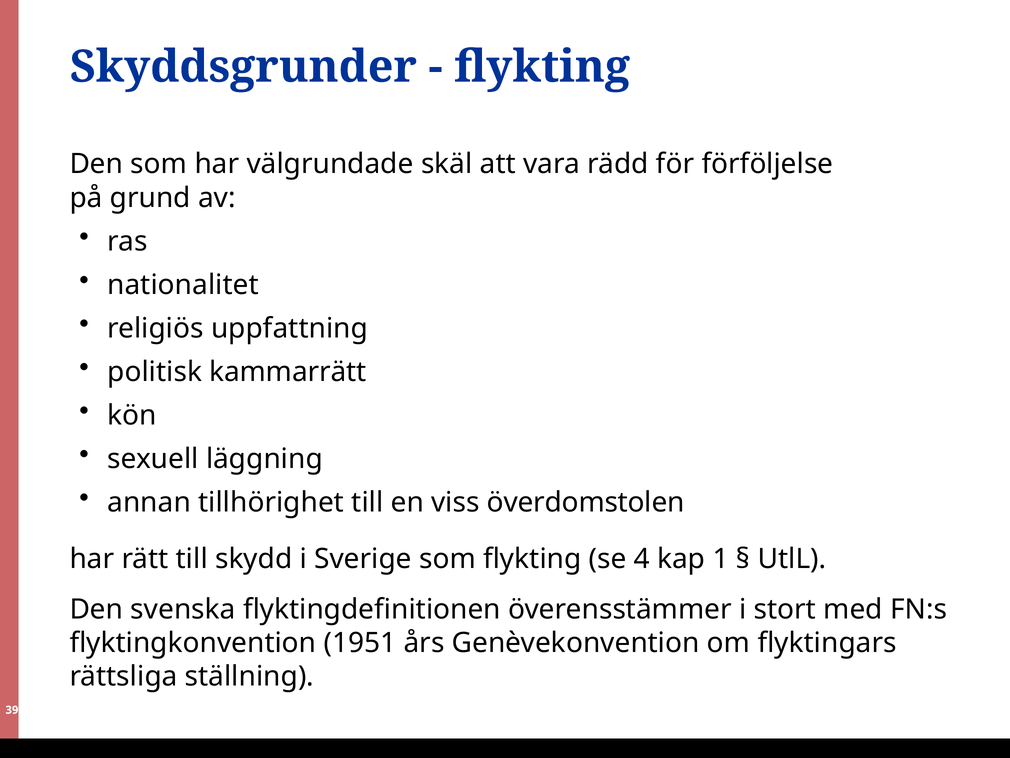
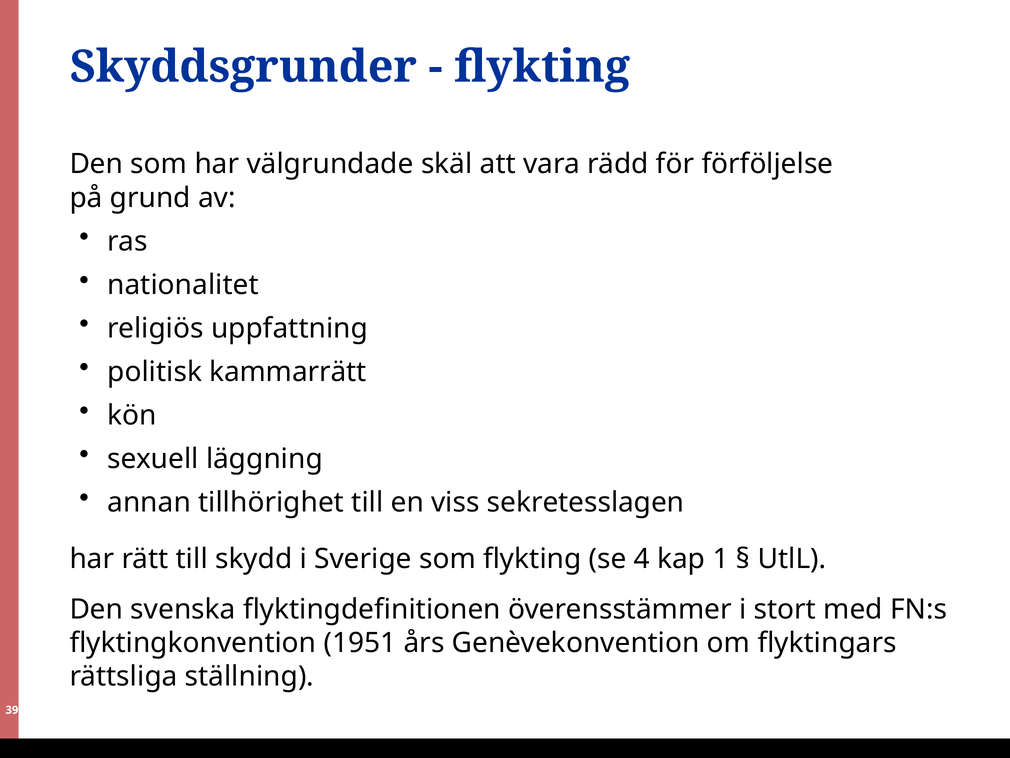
överdomstolen: överdomstolen -> sekretesslagen
